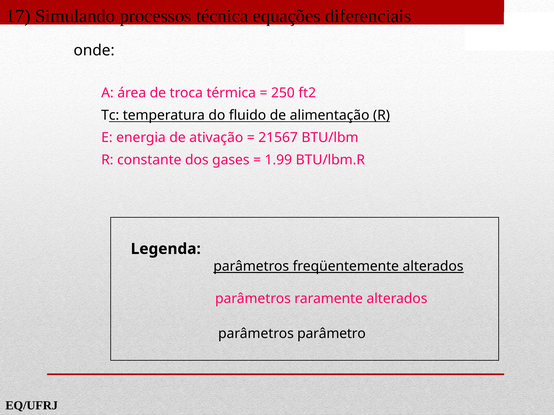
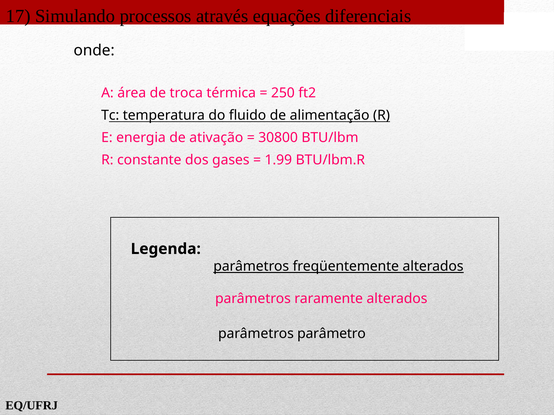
técnica: técnica -> através
21567: 21567 -> 30800
